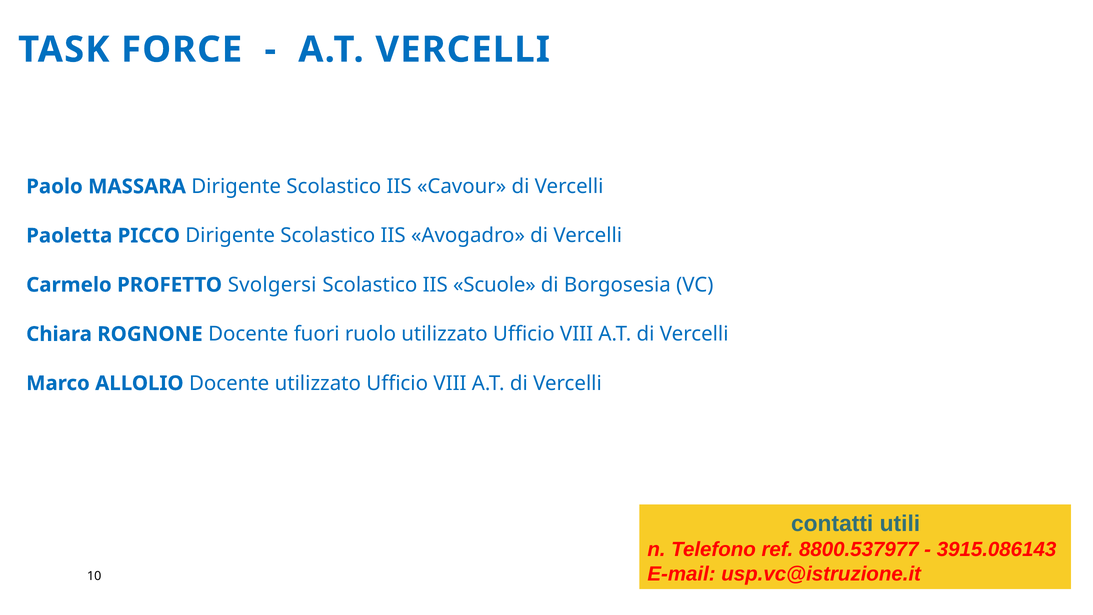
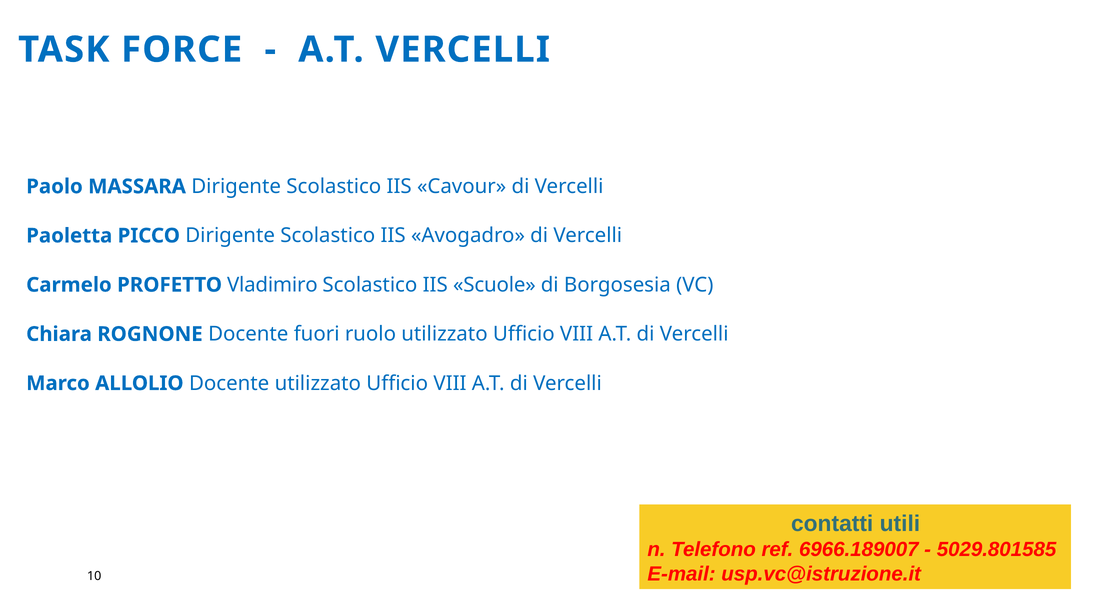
Svolgersi: Svolgersi -> Vladimiro
8800.537977: 8800.537977 -> 6966.189007
3915.086143: 3915.086143 -> 5029.801585
